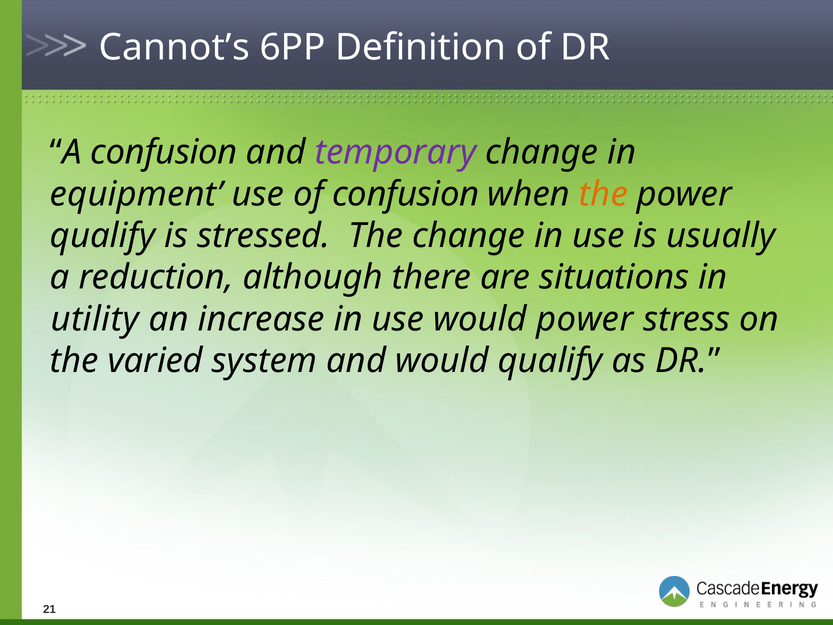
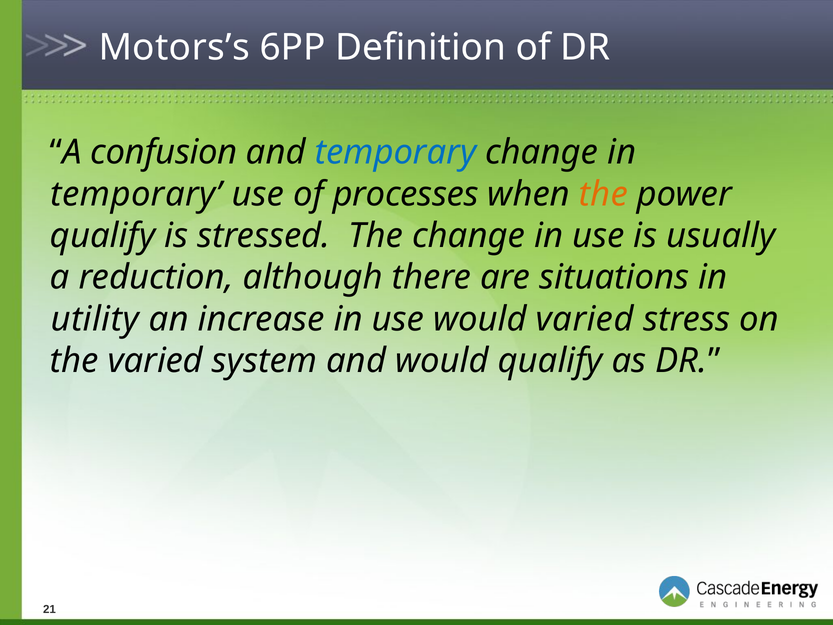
Cannot’s: Cannot’s -> Motors’s
temporary at (395, 152) colour: purple -> blue
equipment at (136, 194): equipment -> temporary
of confusion: confusion -> processes
would power: power -> varied
